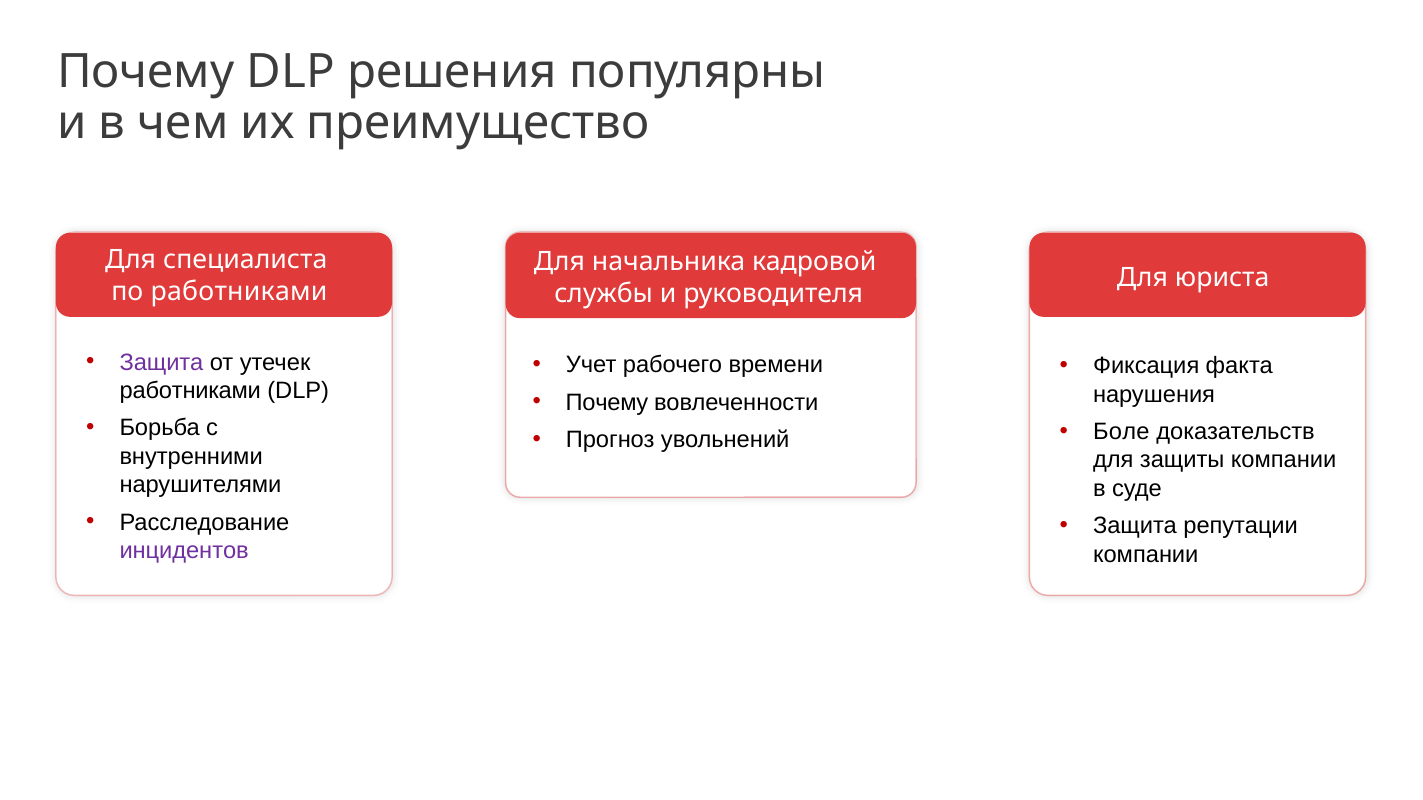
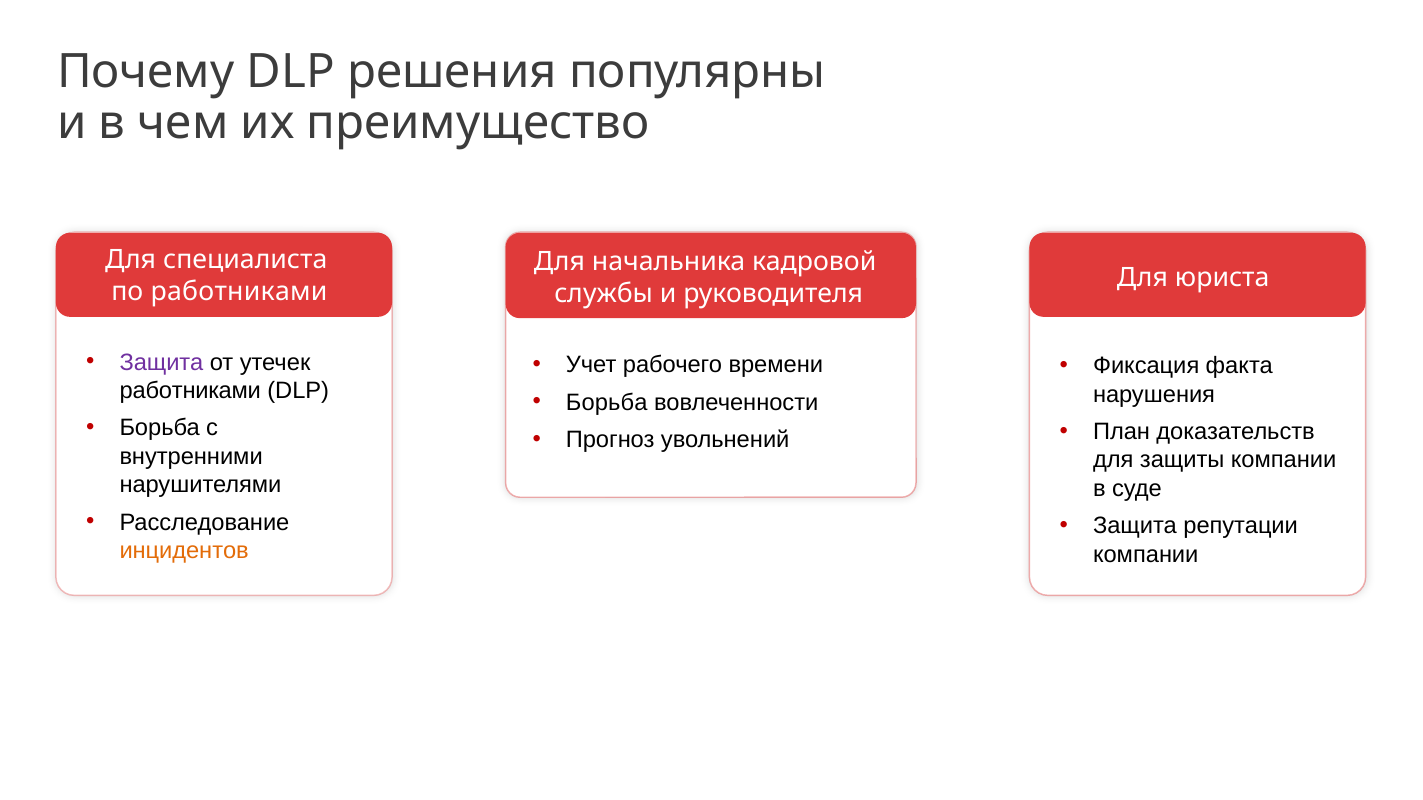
Почему at (607, 403): Почему -> Борьба
Боле: Боле -> План
инцидентов colour: purple -> orange
